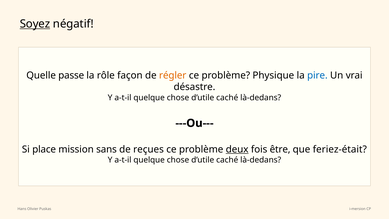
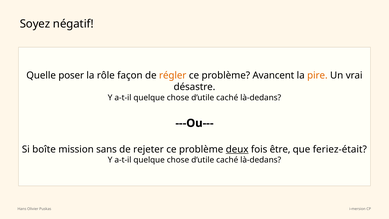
Soyez underline: present -> none
passe: passe -> poser
Physique: Physique -> Avancent
pire colour: blue -> orange
place: place -> boîte
reçues: reçues -> rejeter
